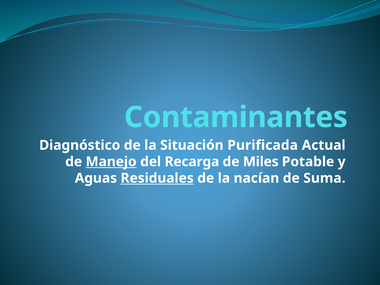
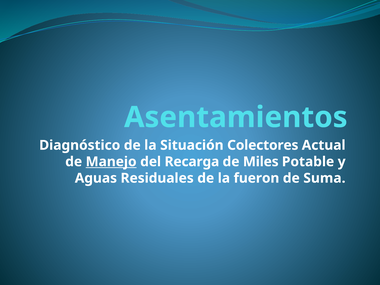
Contaminantes: Contaminantes -> Asentamientos
Purificada: Purificada -> Colectores
Residuales underline: present -> none
nacían: nacían -> fueron
